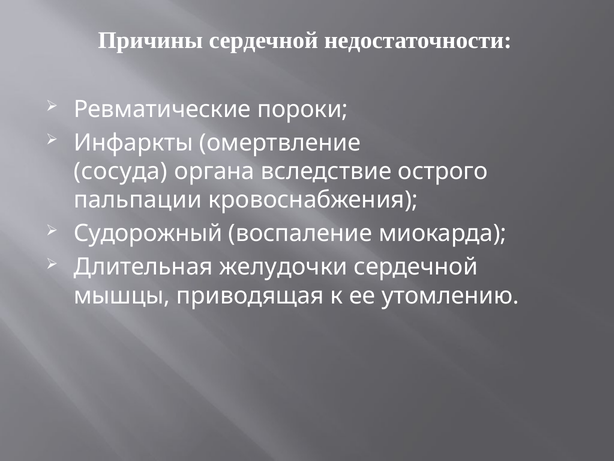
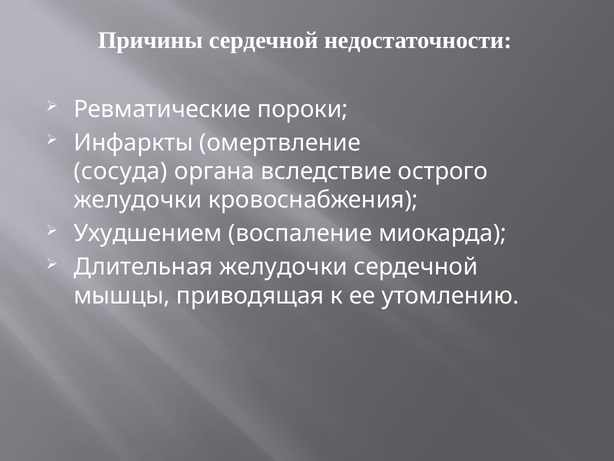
пальпации at (138, 200): пальпации -> желудочки
Судорожный: Судорожный -> Ухудшением
